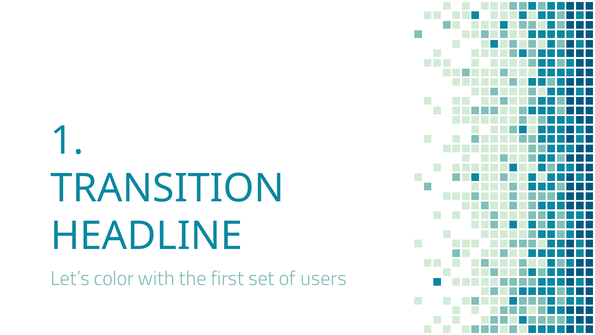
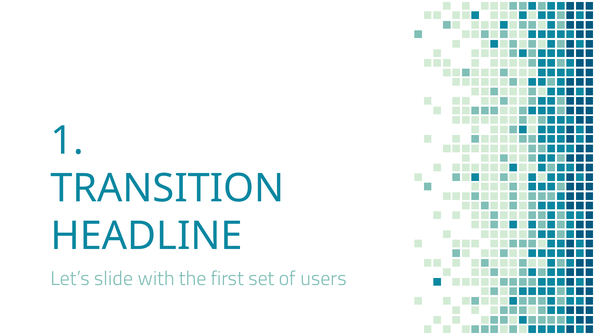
color: color -> slide
